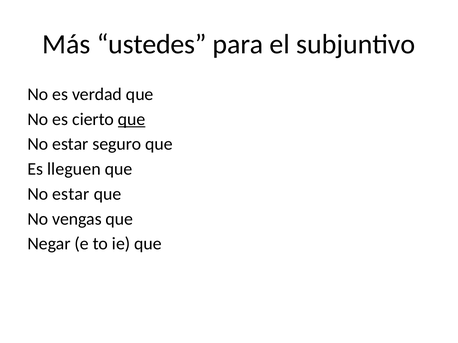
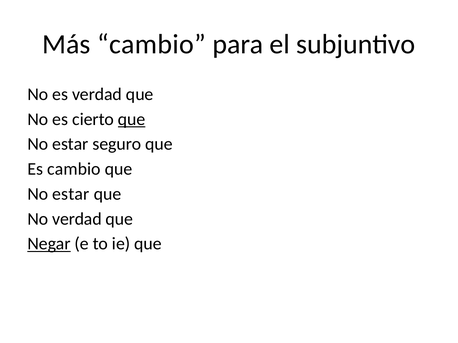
Más ustedes: ustedes -> cambio
Es lleguen: lleguen -> cambio
No vengas: vengas -> verdad
Negar underline: none -> present
